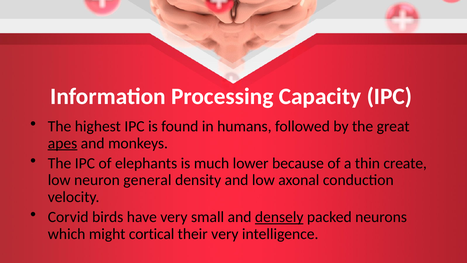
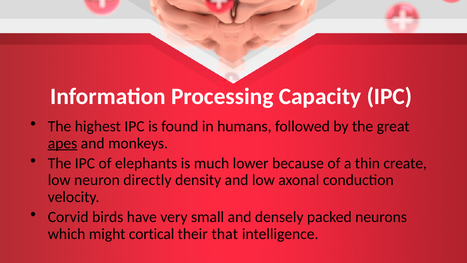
general: general -> directly
densely underline: present -> none
their very: very -> that
